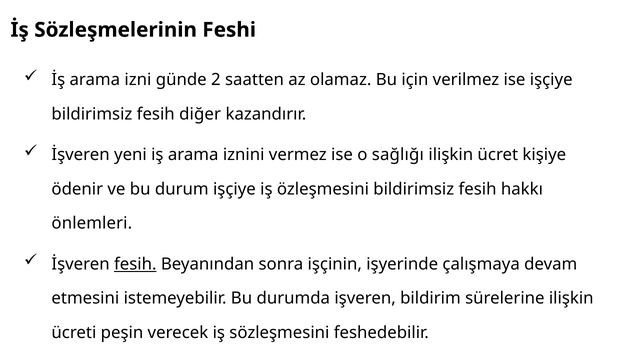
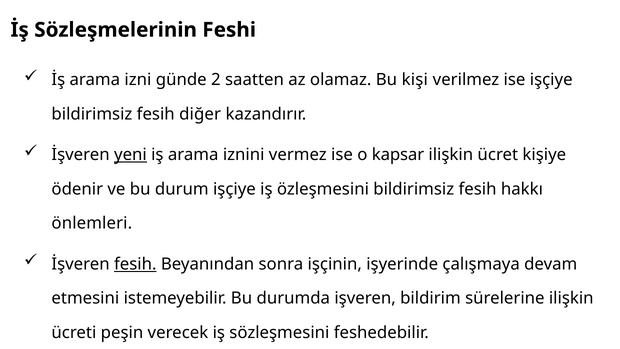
için: için -> kişi
yeni underline: none -> present
sağlığı: sağlığı -> kapsar
